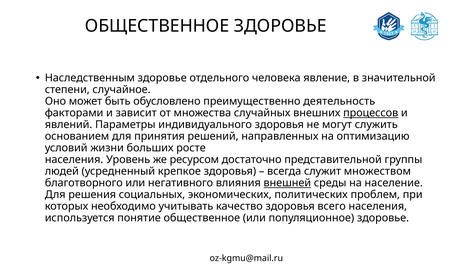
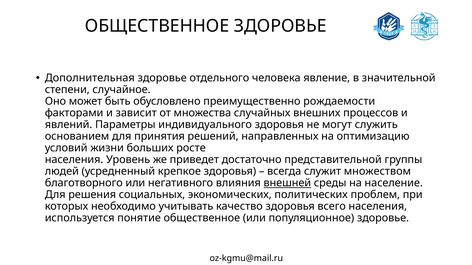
Наследственным: Наследственным -> Дополнительная
деятельность: деятельность -> рождаемости
процессов underline: present -> none
ресурсом: ресурсом -> приведет
